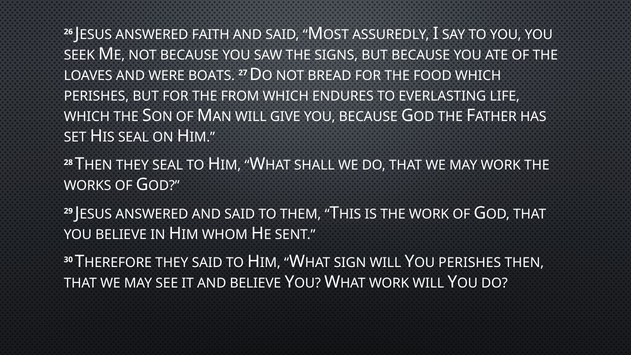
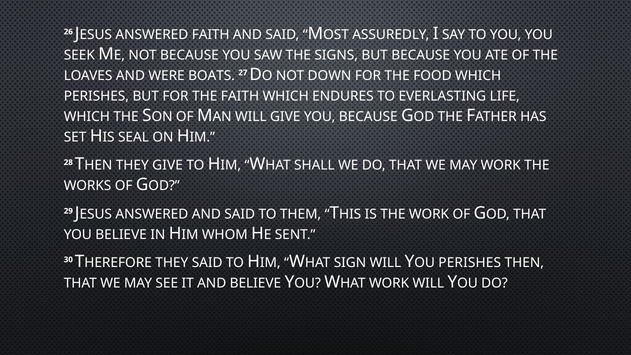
BREAD: BREAD -> DOWN
THE FROM: FROM -> FAITH
THEY SEAL: SEAL -> GIVE
